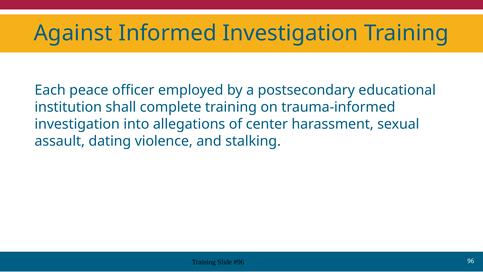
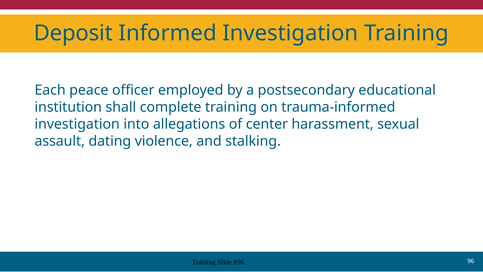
Against: Against -> Deposit
